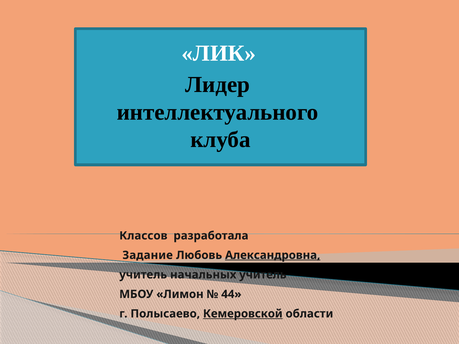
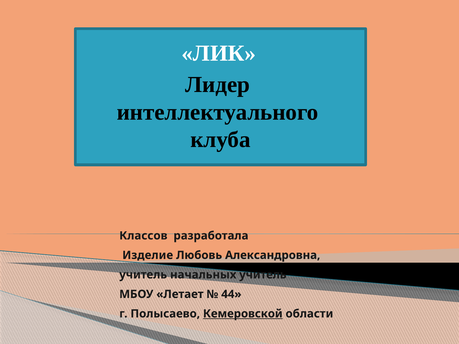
Задание: Задание -> Изделие
Александровна underline: present -> none
Лимон: Лимон -> Летает
